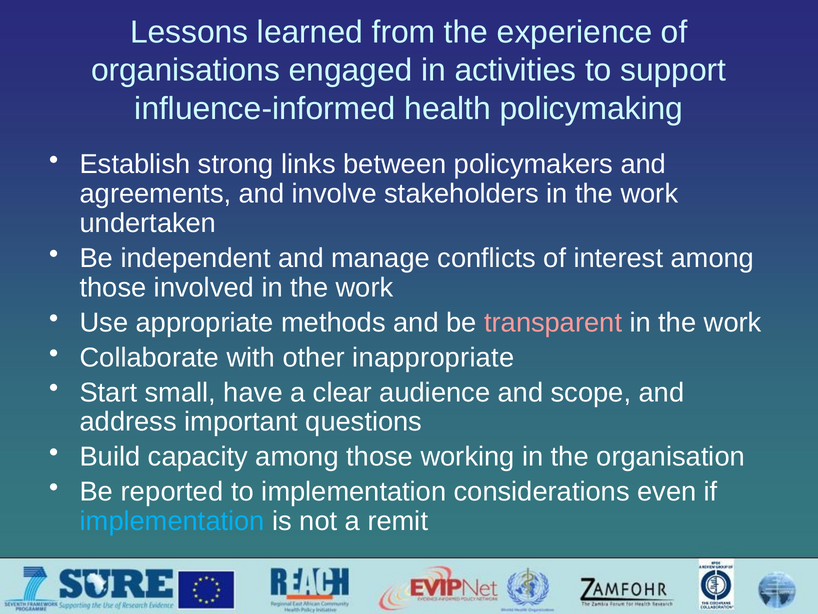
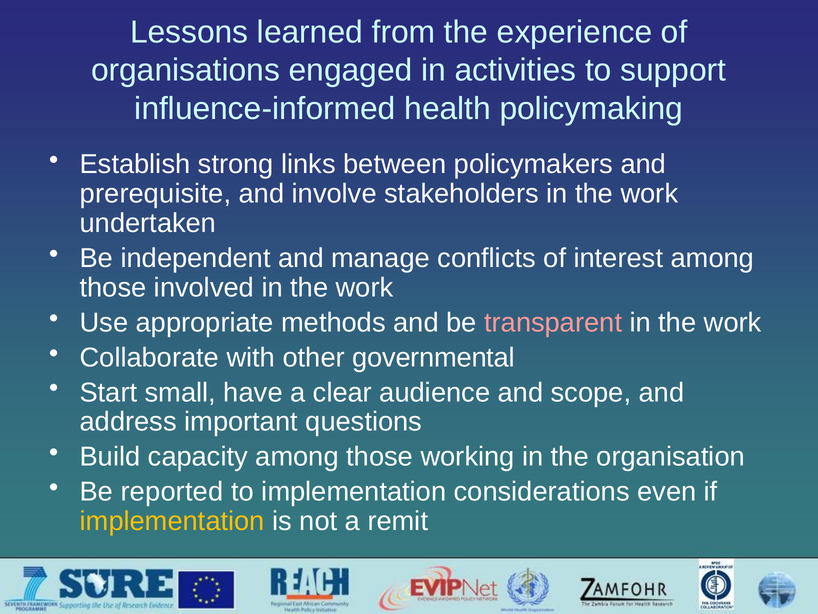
agreements: agreements -> prerequisite
inappropriate: inappropriate -> governmental
implementation at (172, 521) colour: light blue -> yellow
